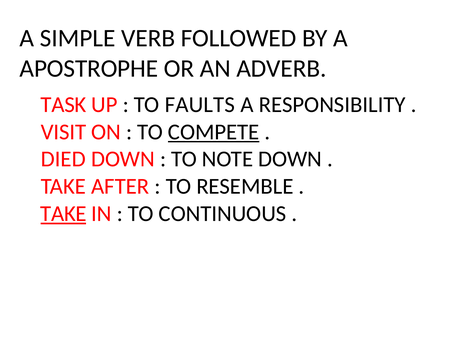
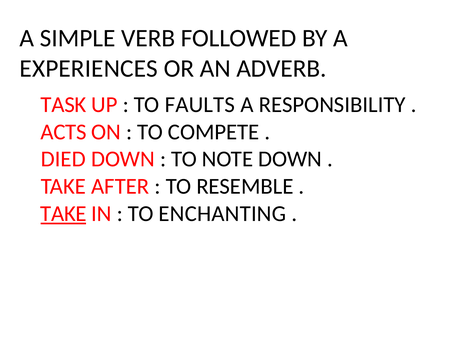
APOSTROPHE: APOSTROPHE -> EXPERIENCES
VISIT: VISIT -> ACTS
COMPETE underline: present -> none
CONTINUOUS: CONTINUOUS -> ENCHANTING
